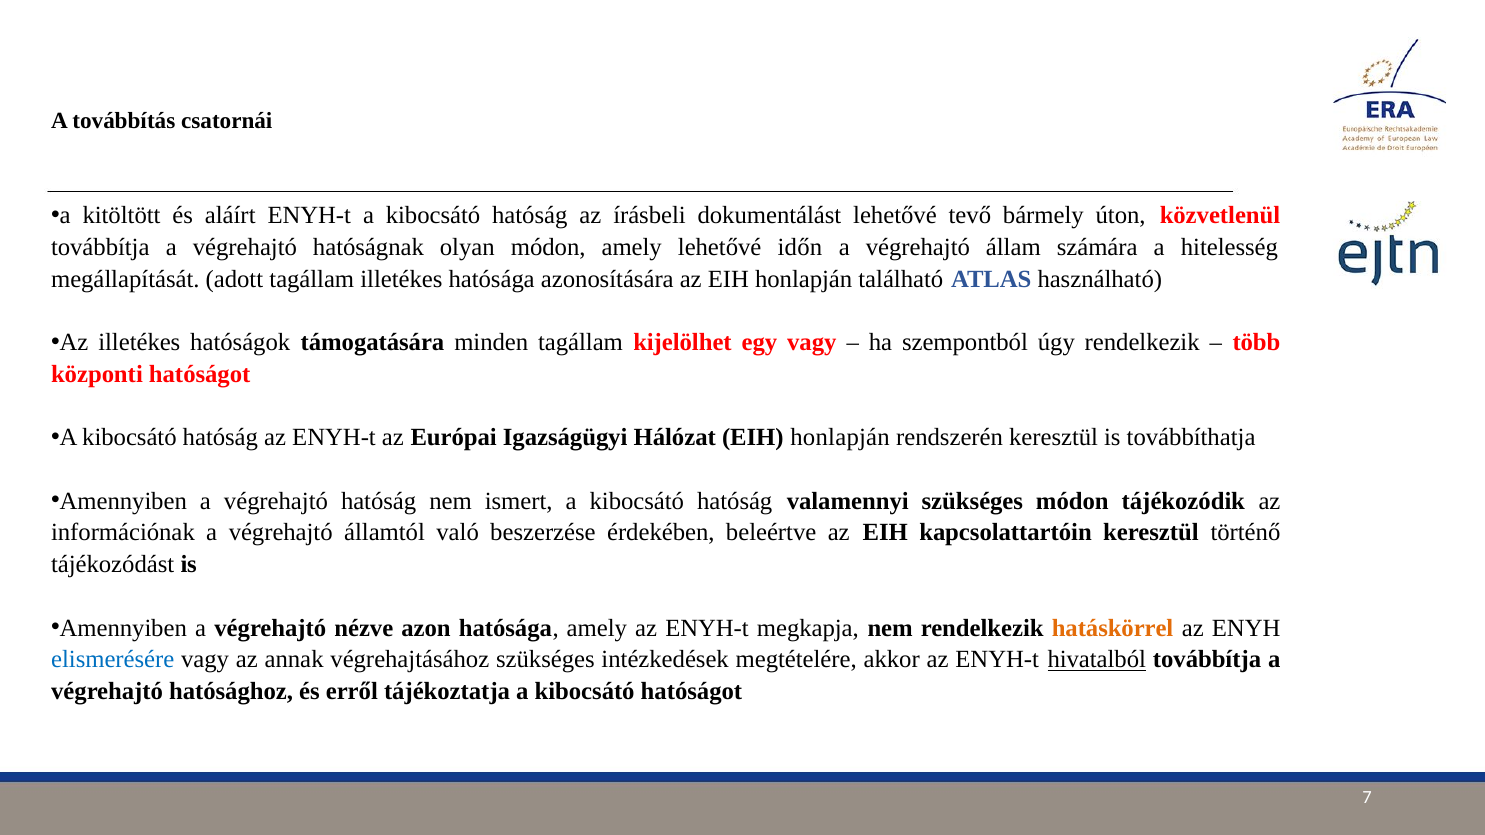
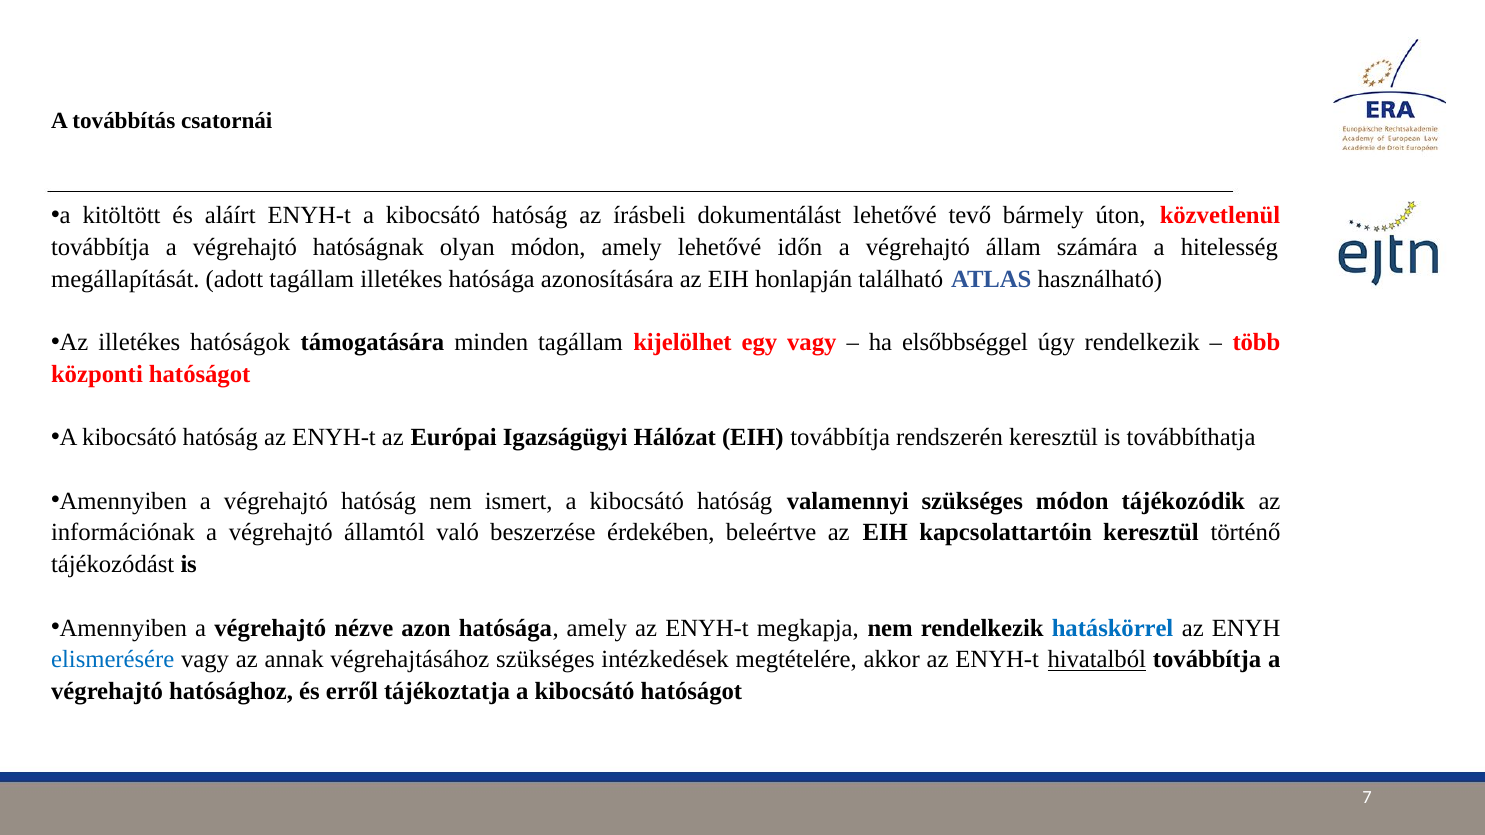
szempontból: szempontból -> elsőbbséggel
Hálózat EIH honlapján: honlapján -> továbbítja
hatáskörrel colour: orange -> blue
